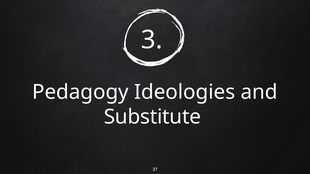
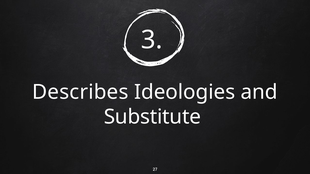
Pedagogy: Pedagogy -> Describes
